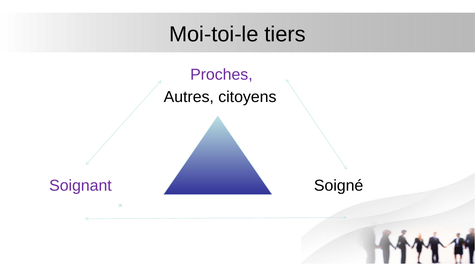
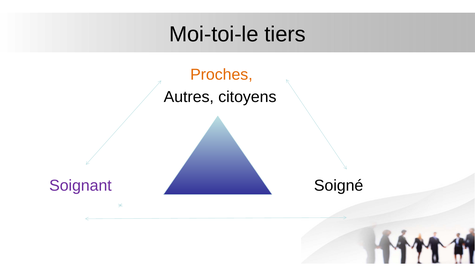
Proches colour: purple -> orange
